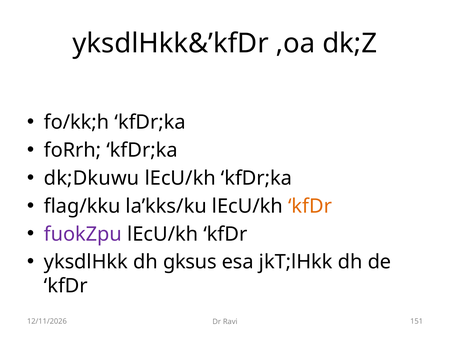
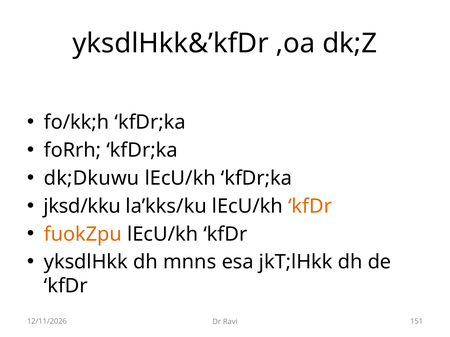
flag/kku: flag/kku -> jksd/kku
fuokZpu colour: purple -> orange
gksus: gksus -> mnns
